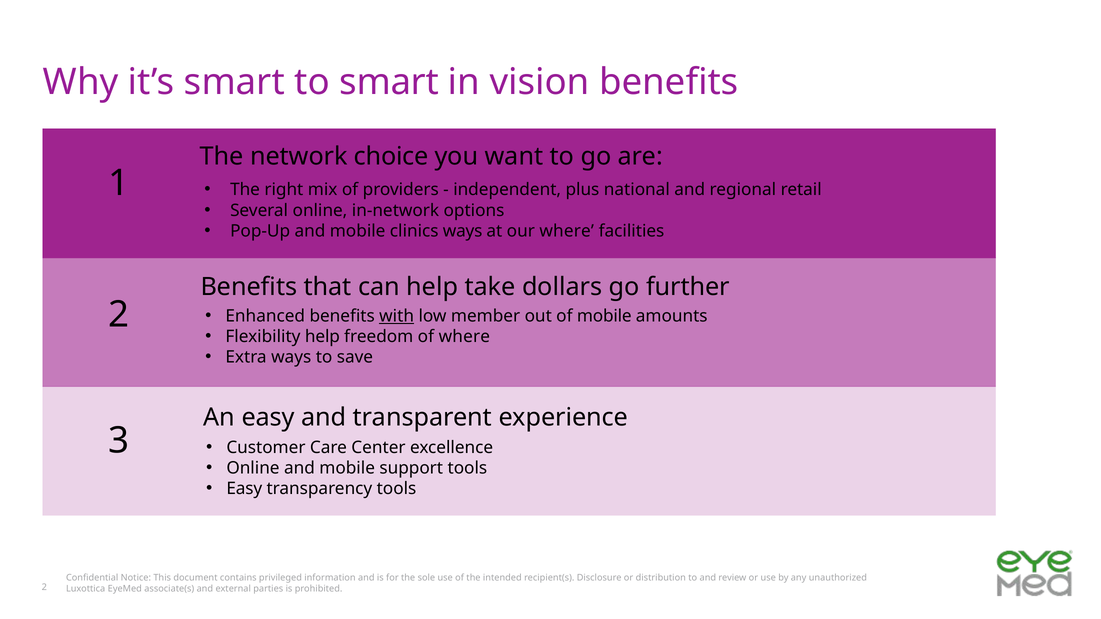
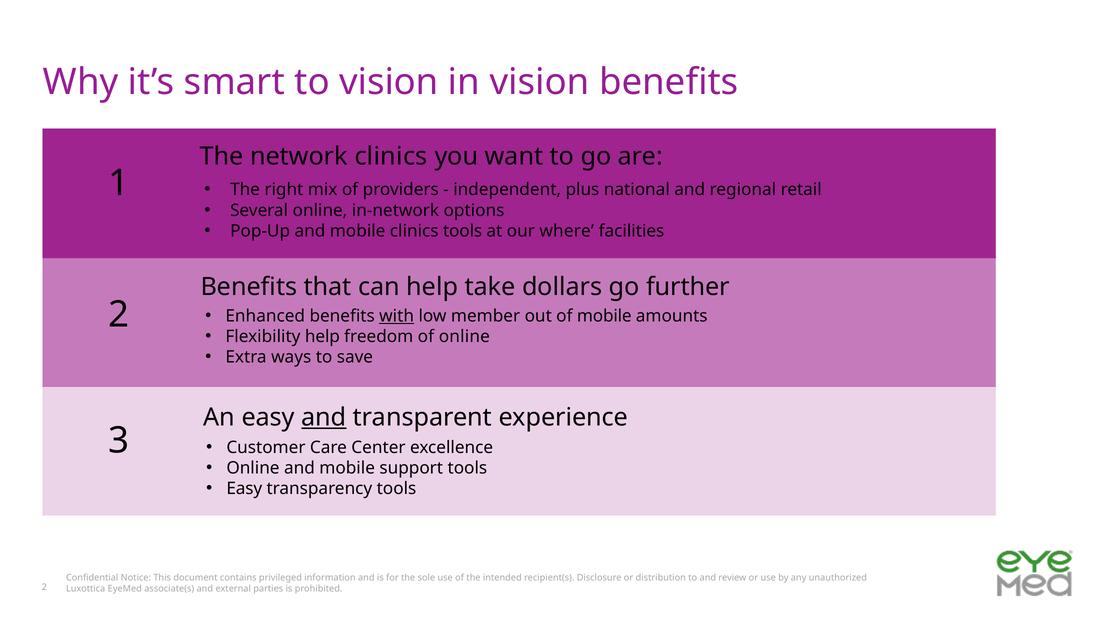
to smart: smart -> vision
network choice: choice -> clinics
clinics ways: ways -> tools
of where: where -> online
and at (324, 418) underline: none -> present
